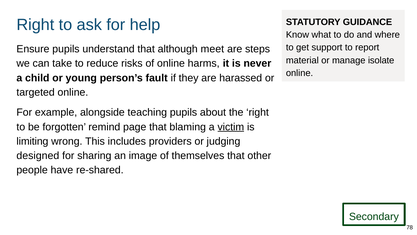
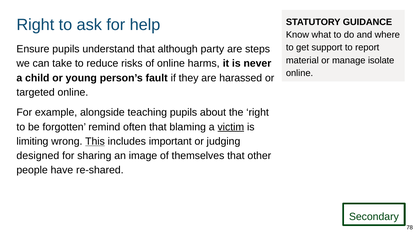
meet: meet -> party
page: page -> often
This underline: none -> present
providers: providers -> important
